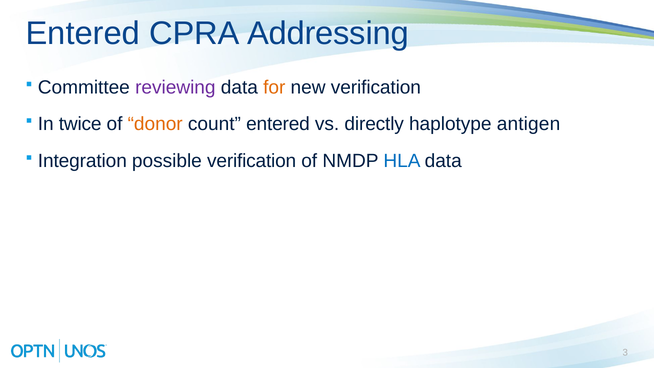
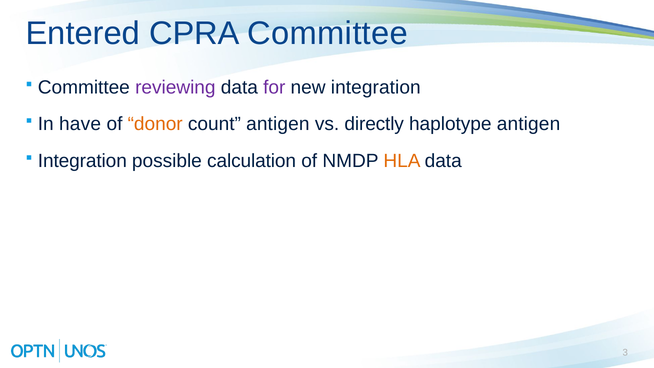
CPRA Addressing: Addressing -> Committee
for colour: orange -> purple
new verification: verification -> integration
twice: twice -> have
count entered: entered -> antigen
possible verification: verification -> calculation
HLA colour: blue -> orange
